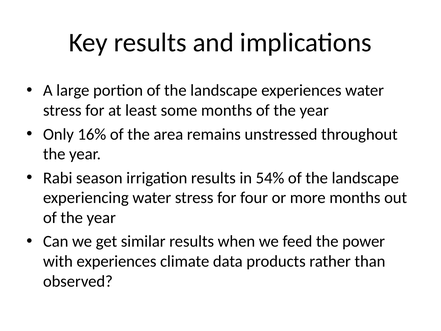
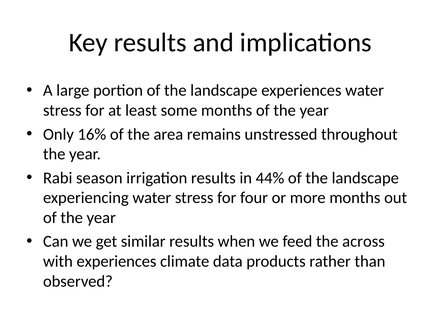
54%: 54% -> 44%
power: power -> across
